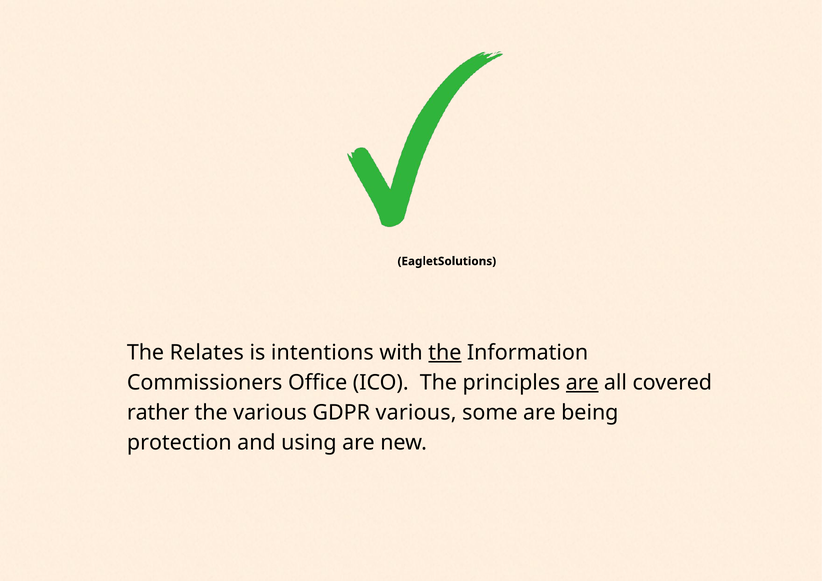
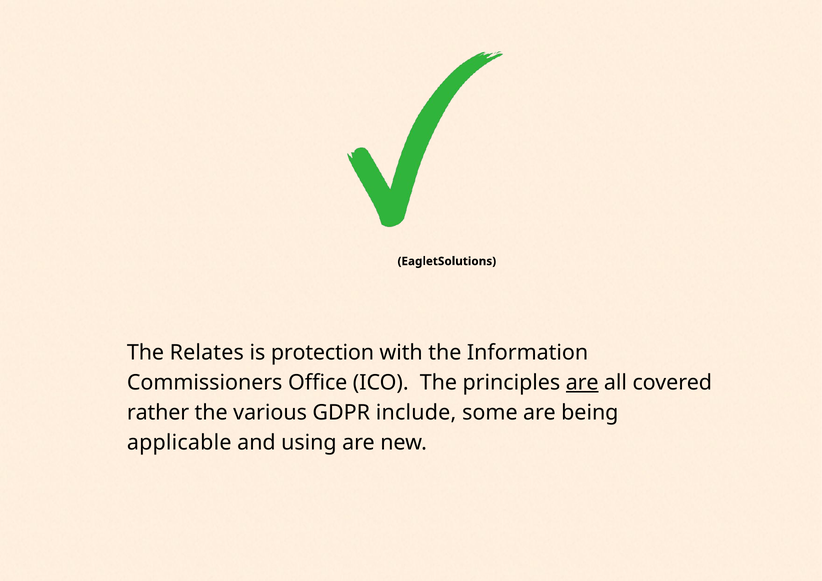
intentions: intentions -> protection
the at (445, 352) underline: present -> none
GDPR various: various -> include
protection: protection -> applicable
